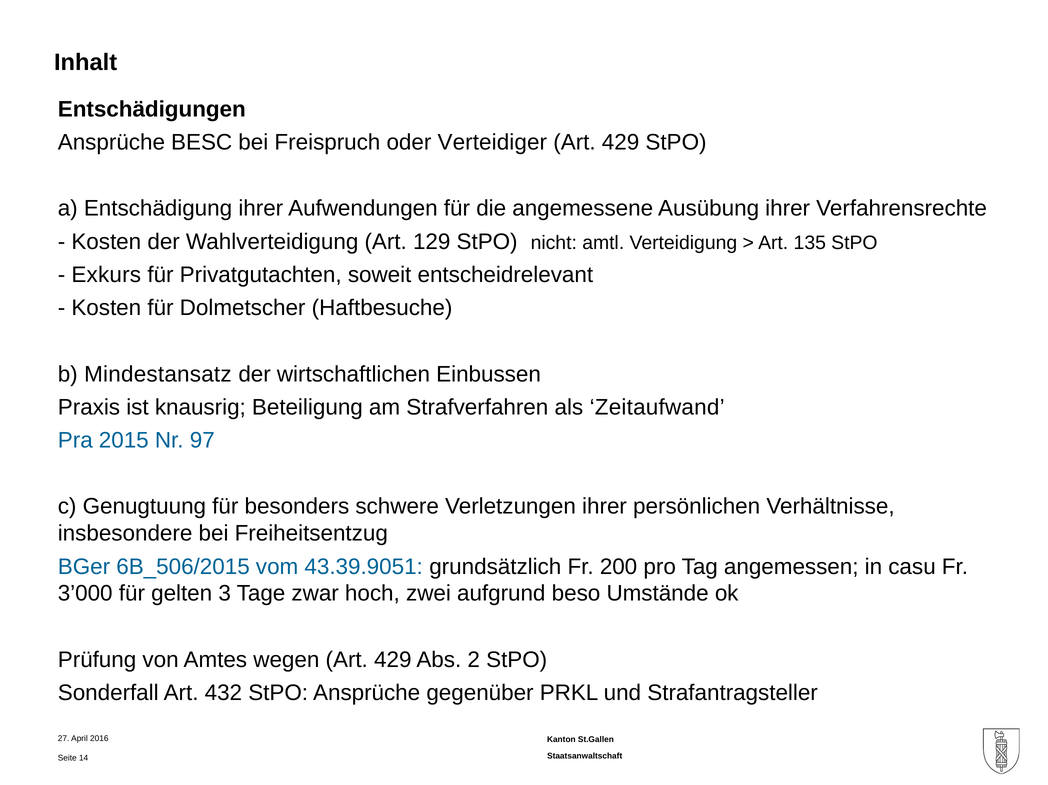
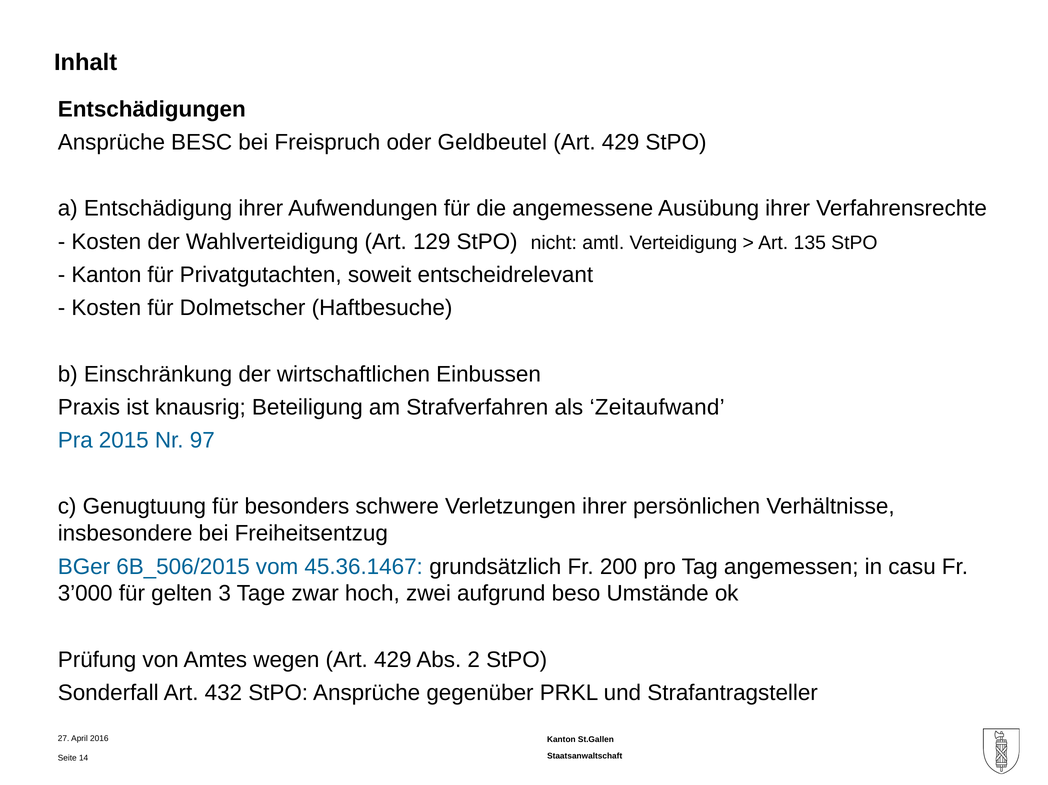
Verteidiger: Verteidiger -> Geldbeutel
Exkurs at (106, 275): Exkurs -> Kanton
Mindestansatz: Mindestansatz -> Einschränkung
43.39.9051: 43.39.9051 -> 45.36.1467
